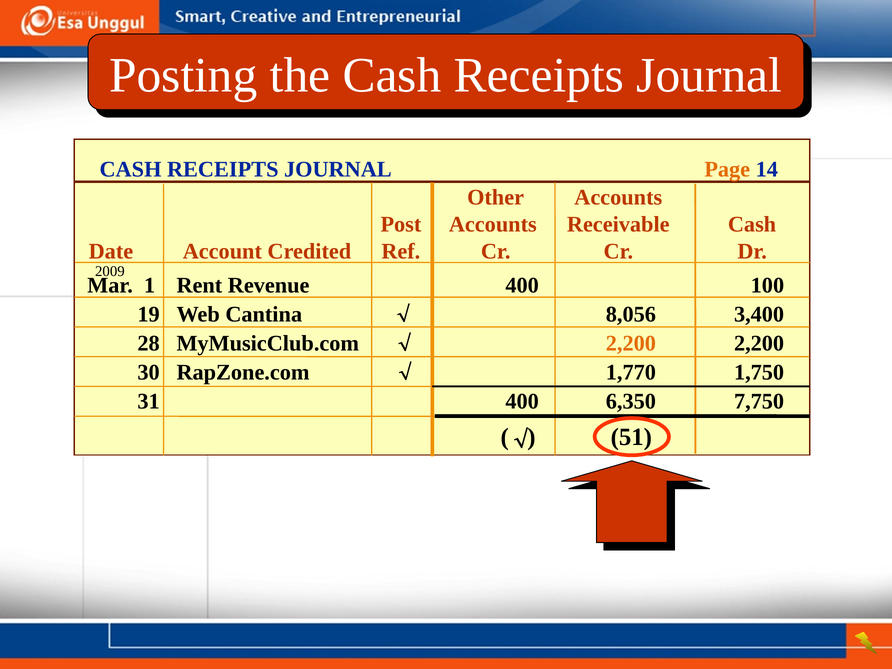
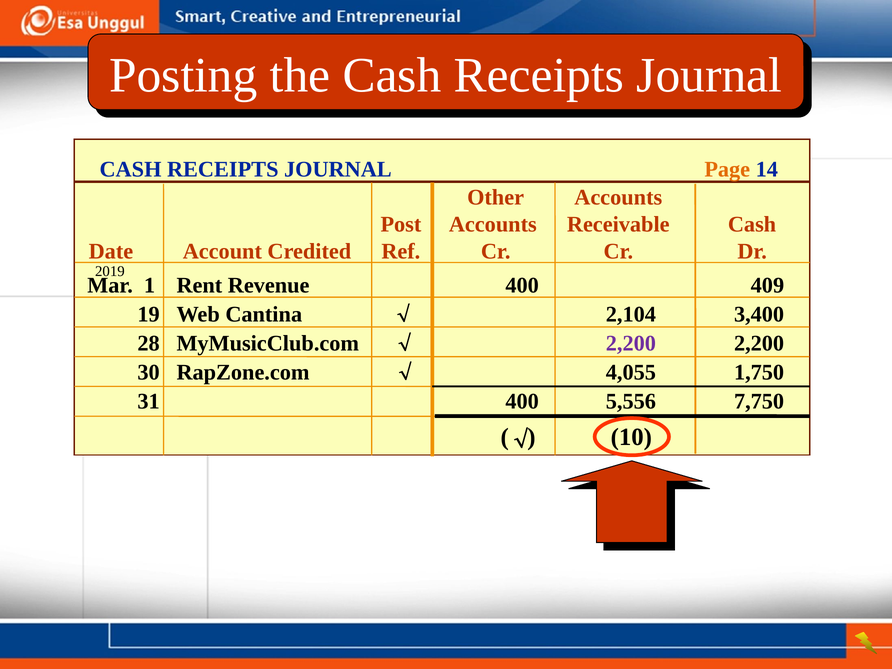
2009: 2009 -> 2019
100: 100 -> 409
8,056: 8,056 -> 2,104
2,200 at (631, 343) colour: orange -> purple
1,770: 1,770 -> 4,055
6,350: 6,350 -> 5,556
51: 51 -> 10
